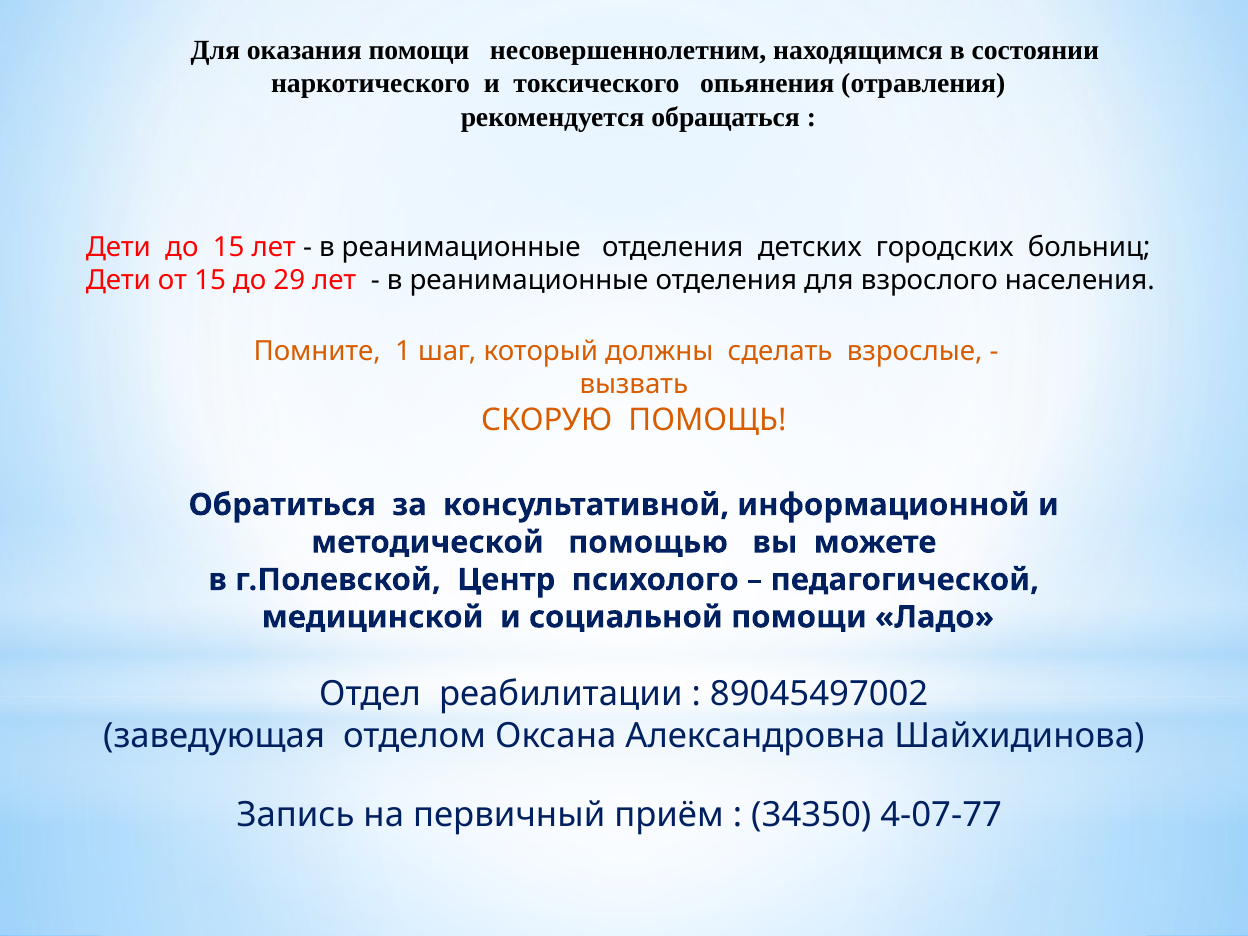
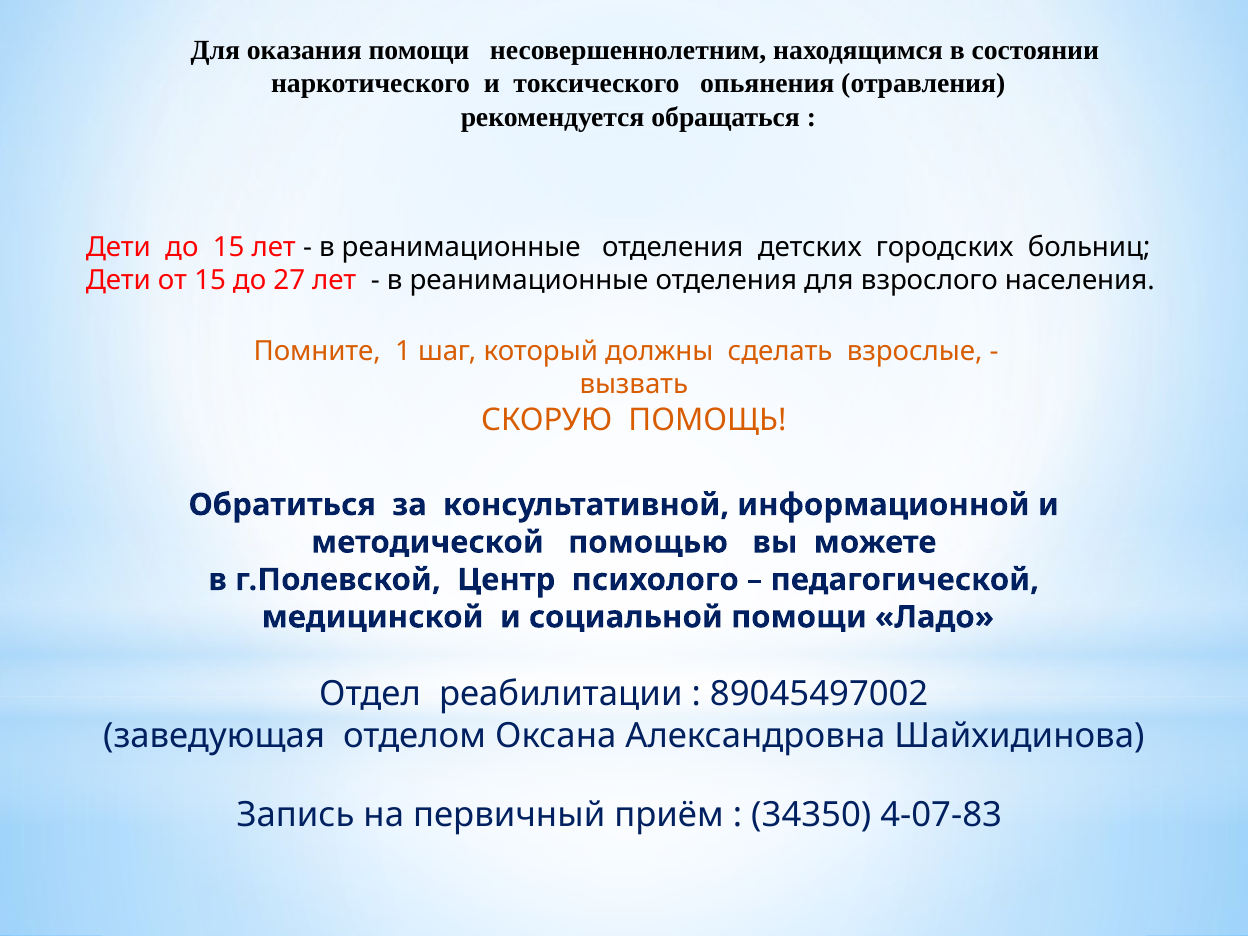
29: 29 -> 27
4-07-77: 4-07-77 -> 4-07-83
